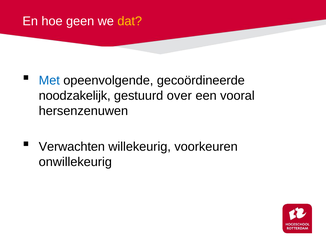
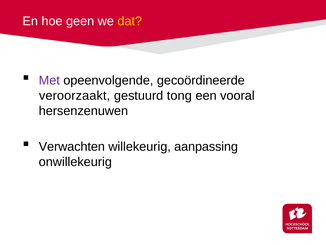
Met colour: blue -> purple
noodzakelijk: noodzakelijk -> veroorzaakt
over: over -> tong
voorkeuren: voorkeuren -> aanpassing
